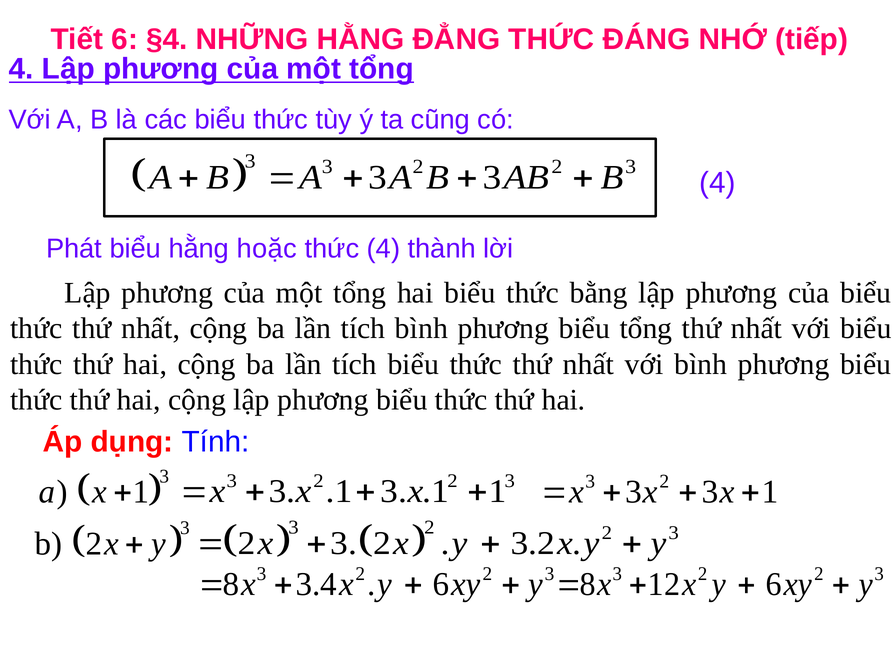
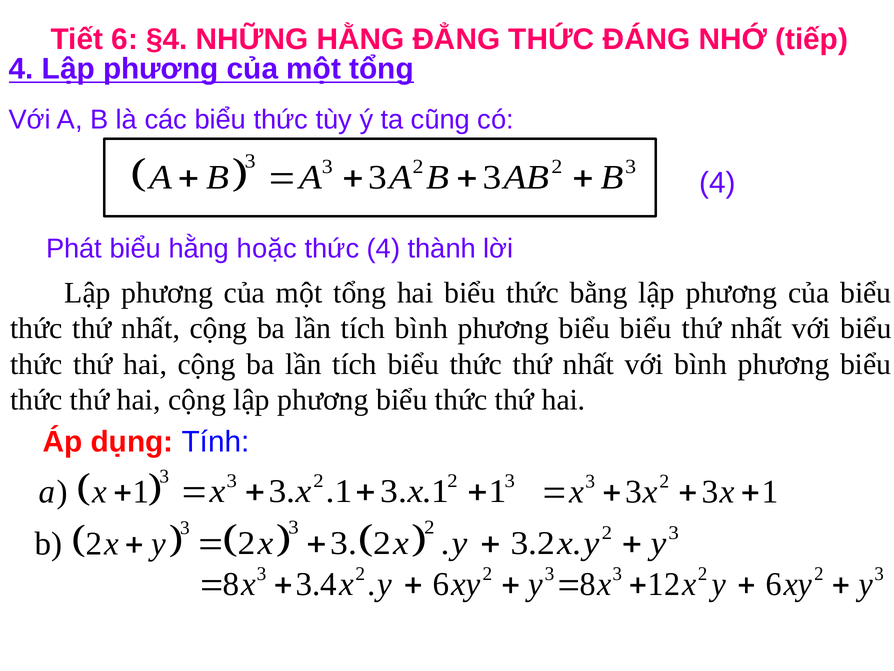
biểu tổng: tổng -> biểu
